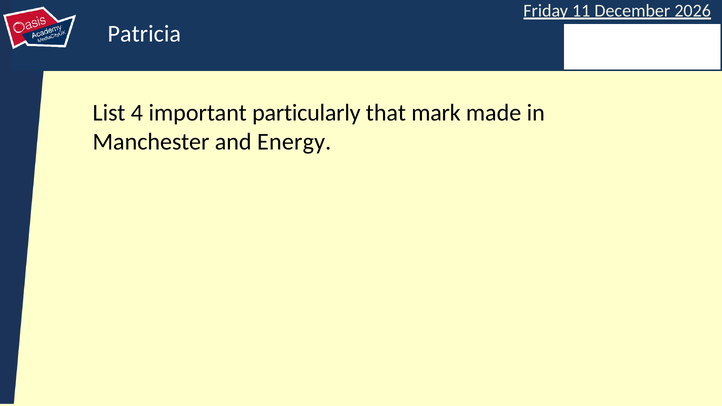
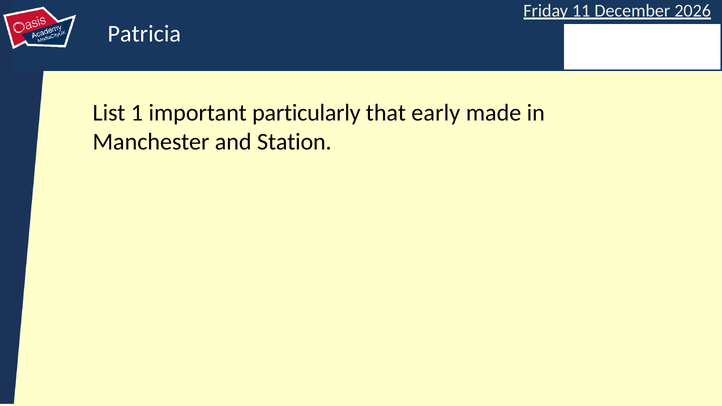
4: 4 -> 1
mark: mark -> early
Energy: Energy -> Station
